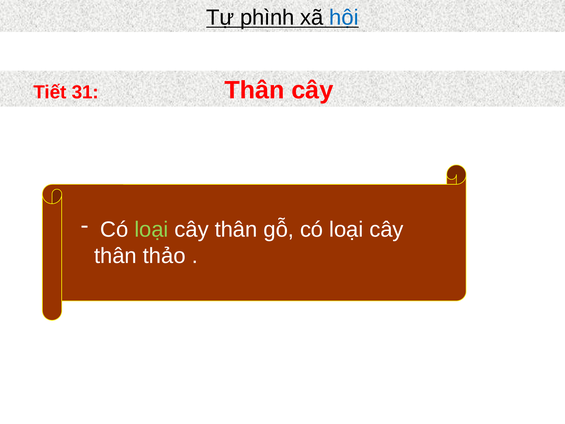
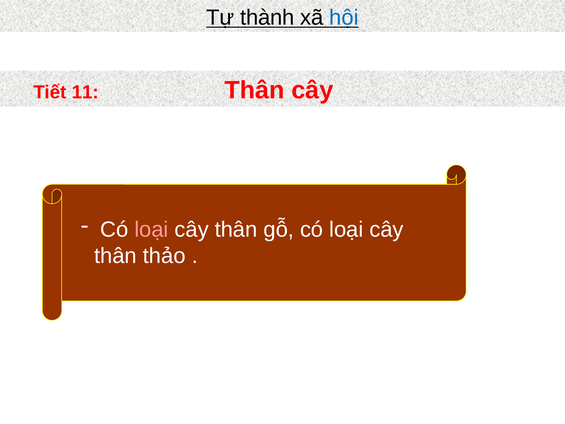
phình: phình -> thành
31: 31 -> 11
loại at (151, 229) colour: light green -> pink
